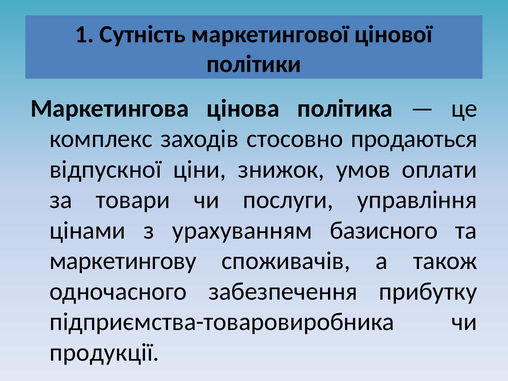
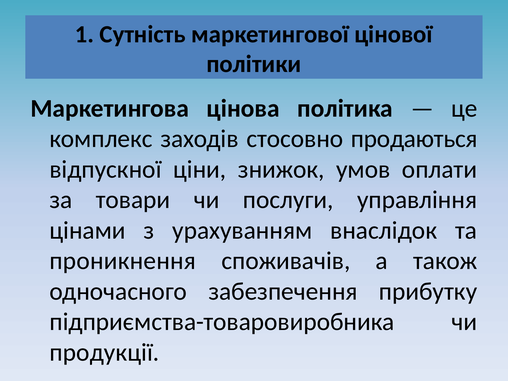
базисного: базисного -> внаслідок
маркетингову: маркетингову -> проникнення
